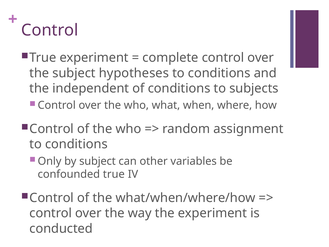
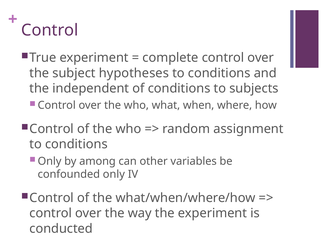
by subject: subject -> among
confounded true: true -> only
